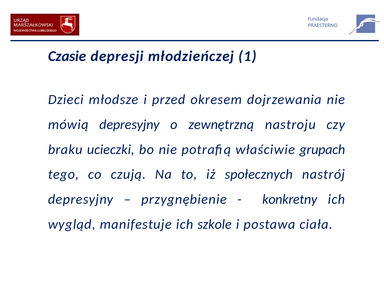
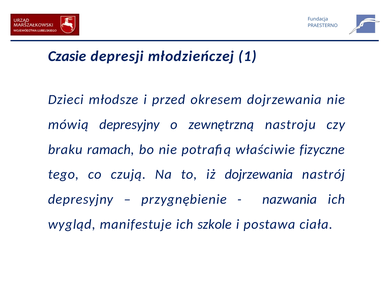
ucieczki: ucieczki -> ramach
grupach: grupach -> fizyczne
iż społecznych: społecznych -> dojrzewania
konkretny: konkretny -> nazwania
